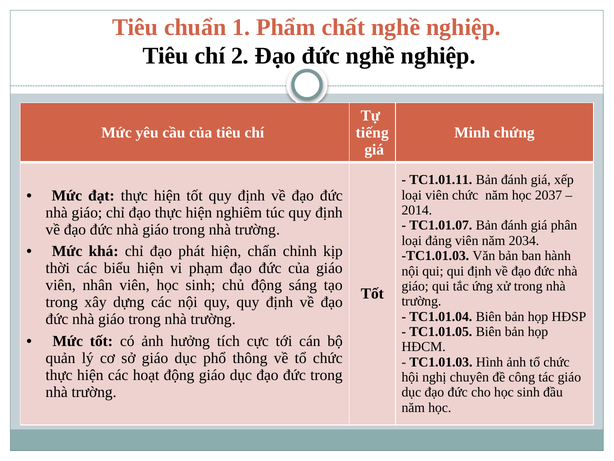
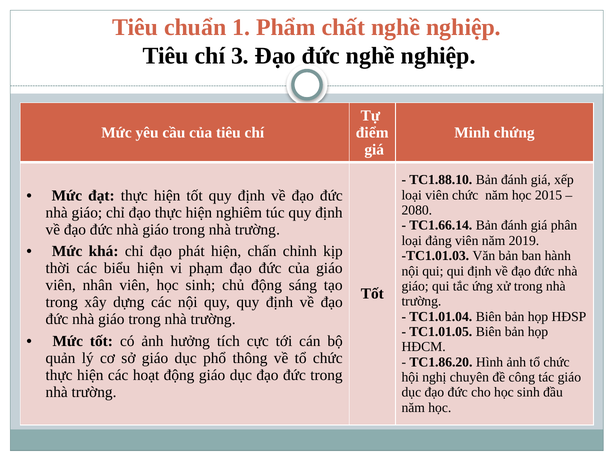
2: 2 -> 3
tiếng: tiếng -> điểm
TC1.01.11: TC1.01.11 -> TC1.88.10
2037: 2037 -> 2015
2014: 2014 -> 2080
TC1.01.07: TC1.01.07 -> TC1.66.14
2034: 2034 -> 2019
TC1.01.03 at (441, 362): TC1.01.03 -> TC1.86.20
